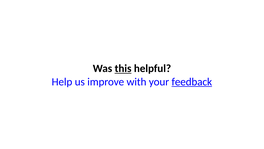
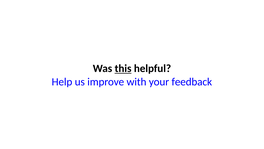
feedback underline: present -> none
